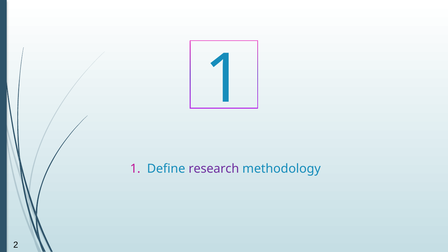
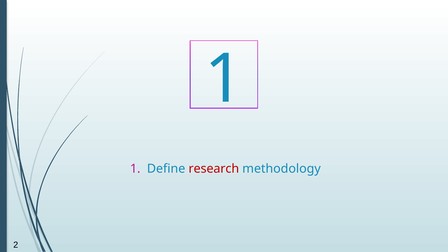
research colour: purple -> red
